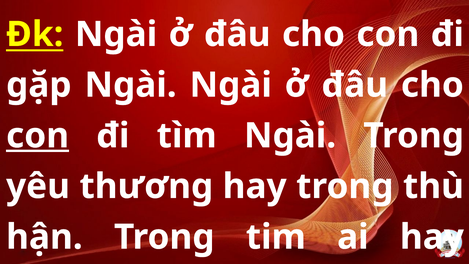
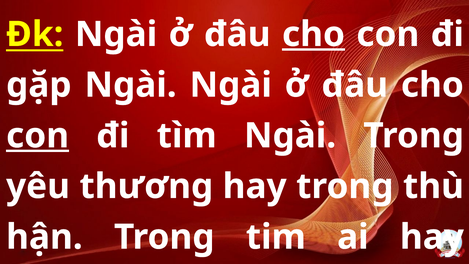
cho at (313, 34) underline: none -> present
